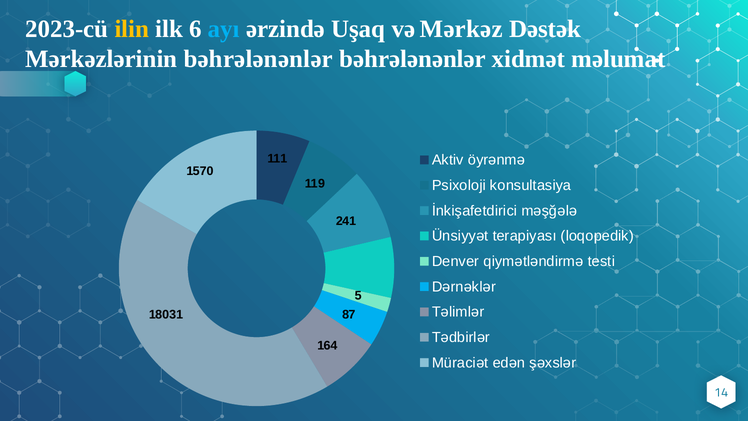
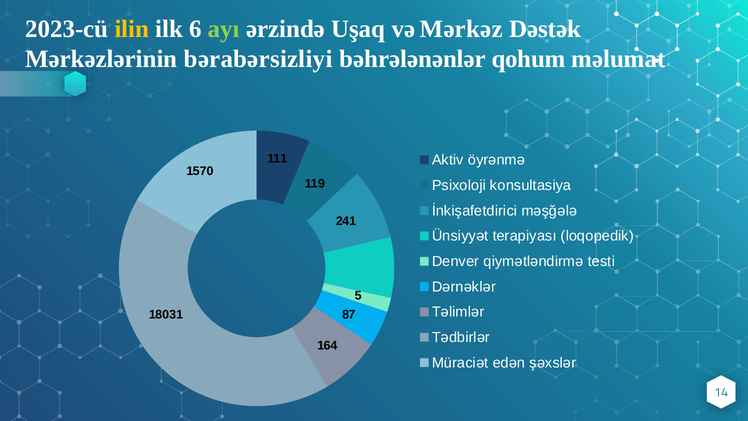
ayı colour: light blue -> light green
Mərkəzlərinin bəhrələnənlər: bəhrələnənlər -> bərabərsizliyi
xidmət: xidmət -> qohum
